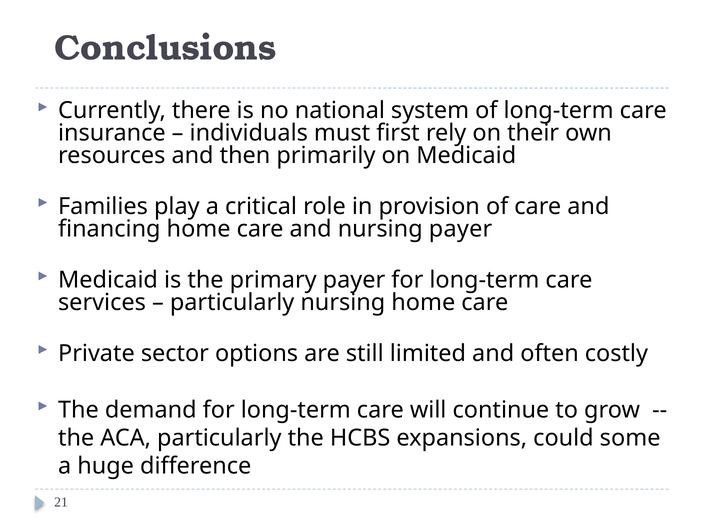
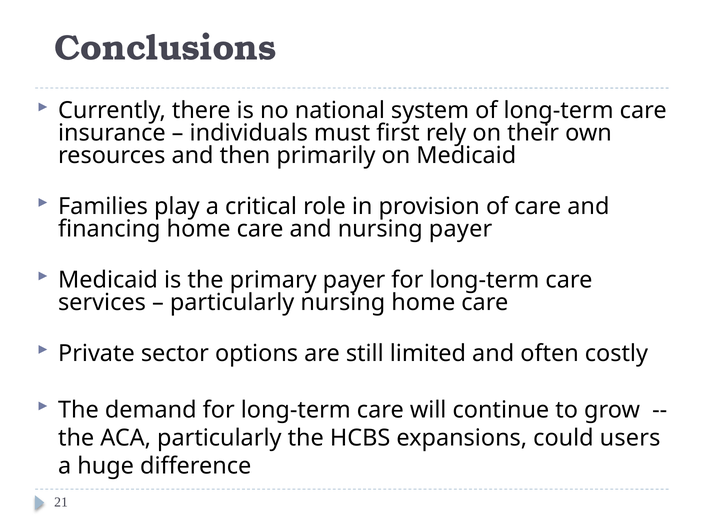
some: some -> users
